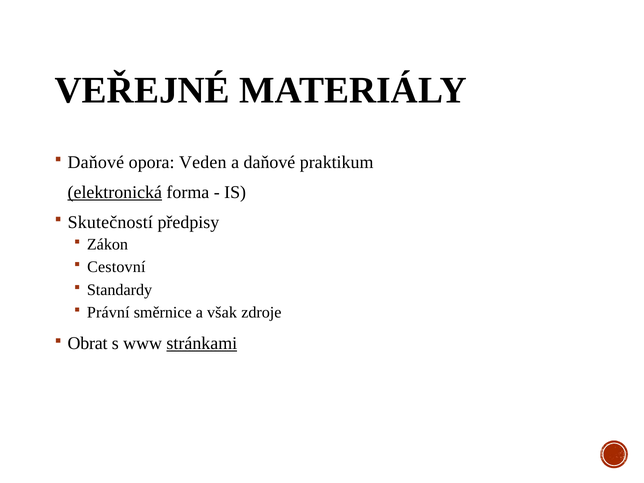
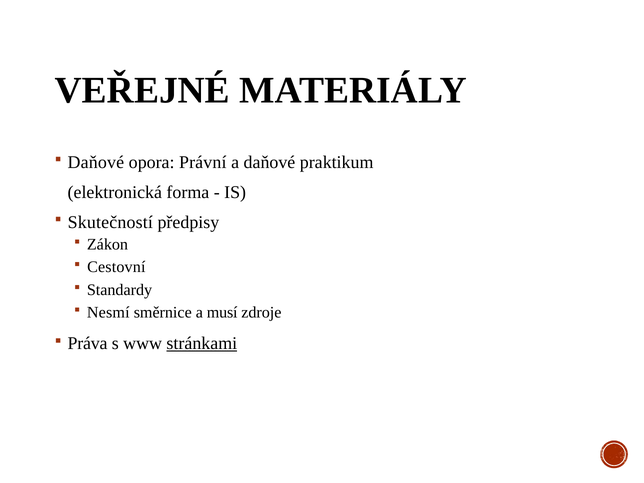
Veden: Veden -> Právní
elektronická underline: present -> none
Právní: Právní -> Nesmí
však: však -> musí
Obrat: Obrat -> Práva
